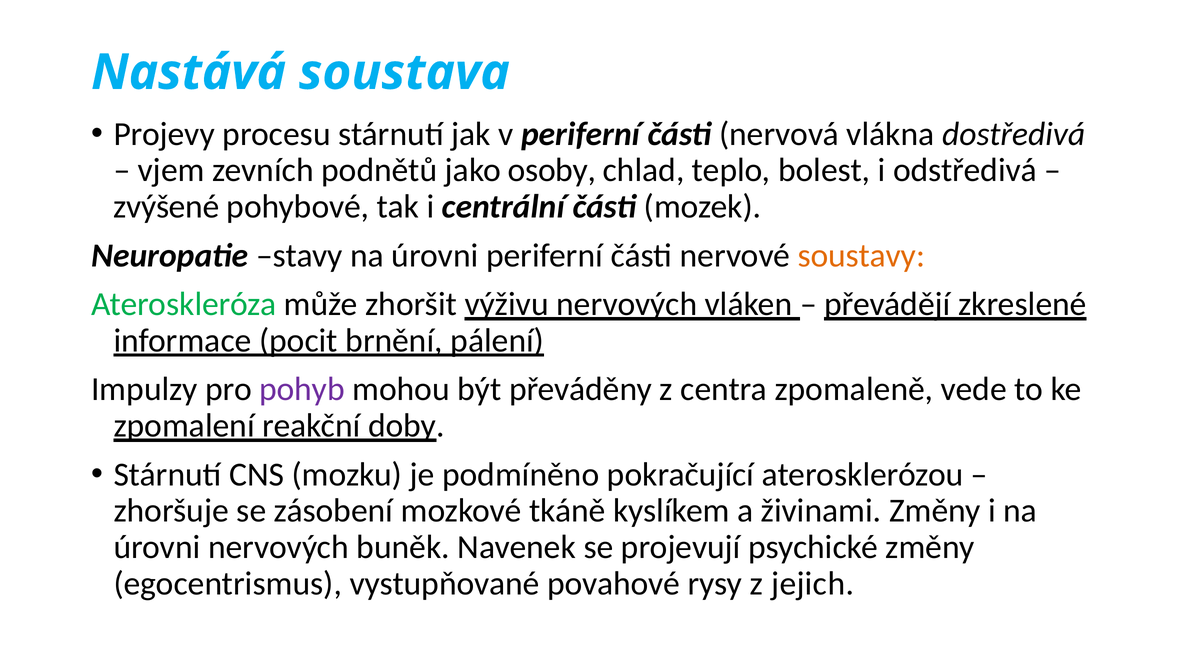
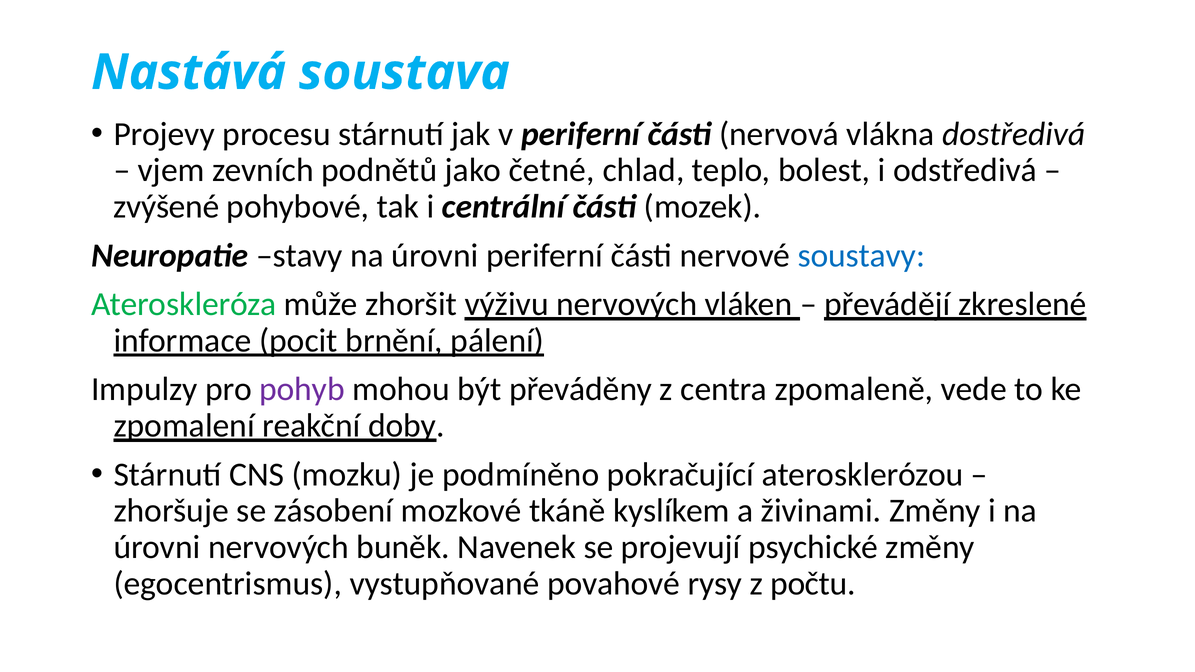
osoby: osoby -> četné
soustavy colour: orange -> blue
jejich: jejich -> počtu
